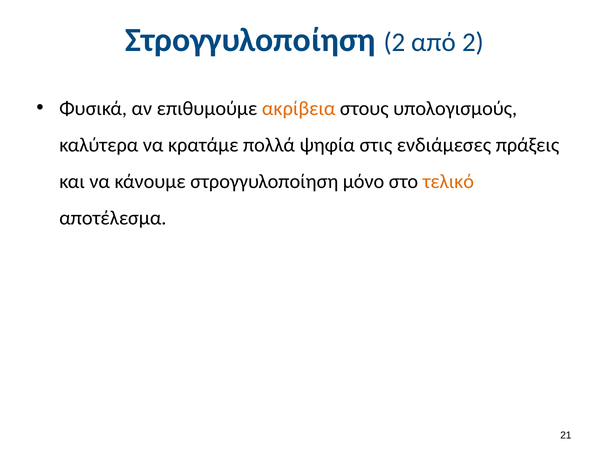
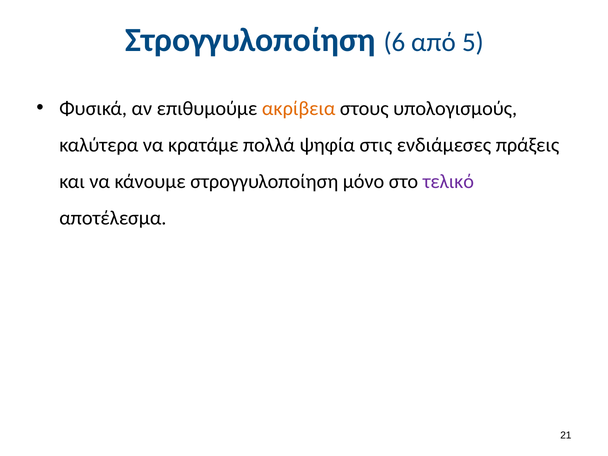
Στρογγυλοποίηση 2: 2 -> 6
από 2: 2 -> 5
τελικό colour: orange -> purple
